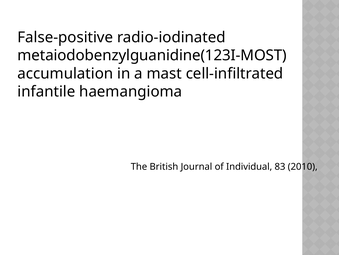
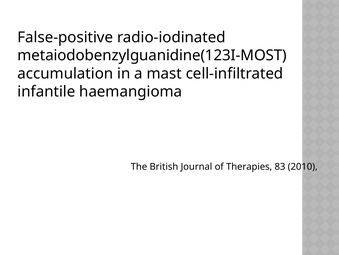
Individual: Individual -> Therapies
